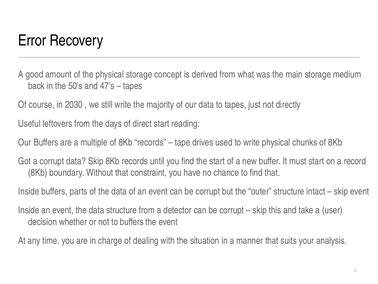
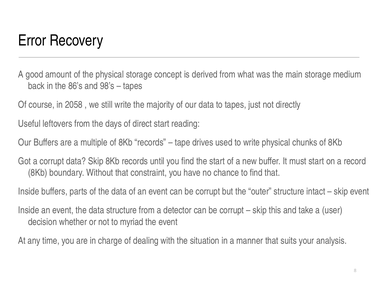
50’s: 50’s -> 86’s
47’s: 47’s -> 98’s
2030: 2030 -> 2058
to buffers: buffers -> myriad
